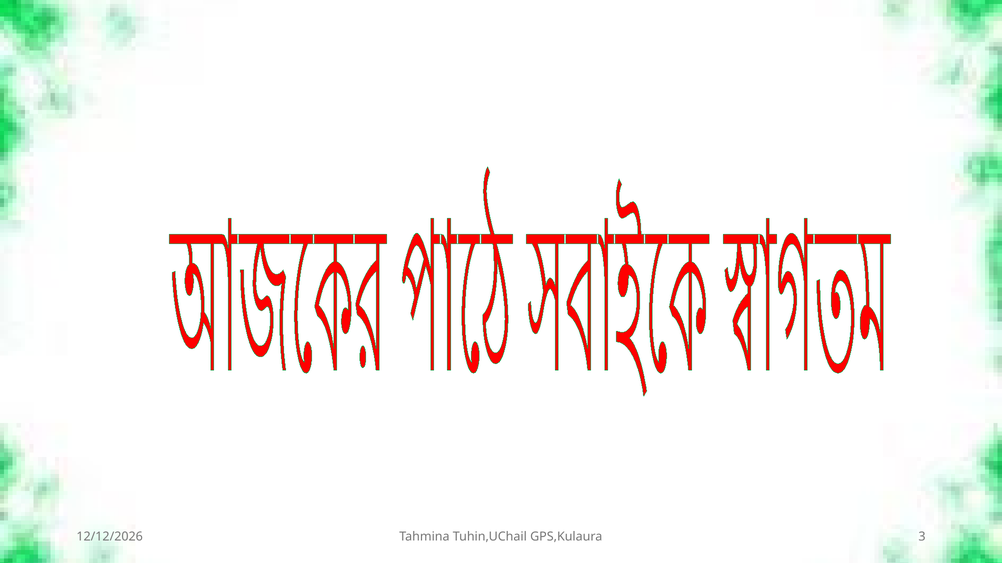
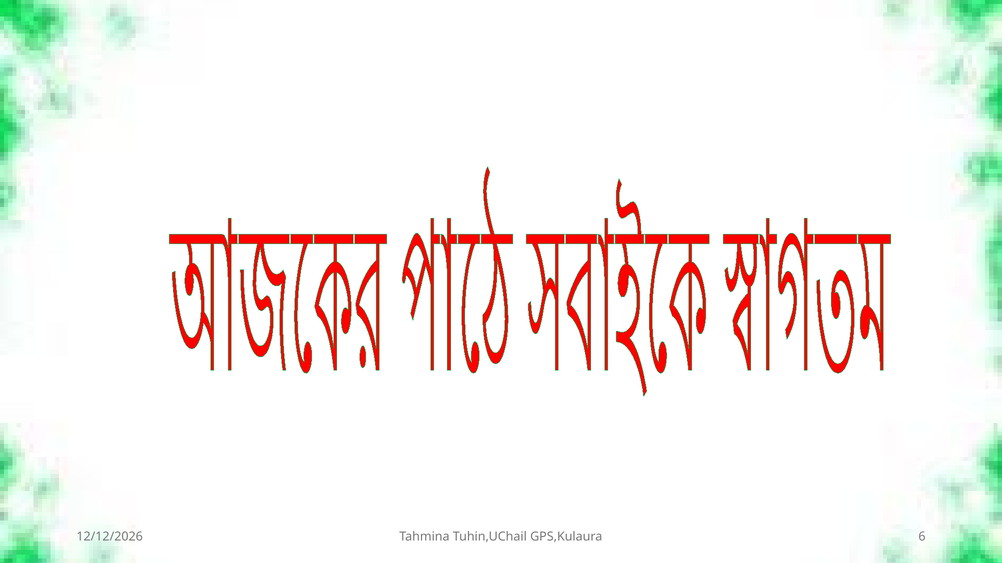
3: 3 -> 6
